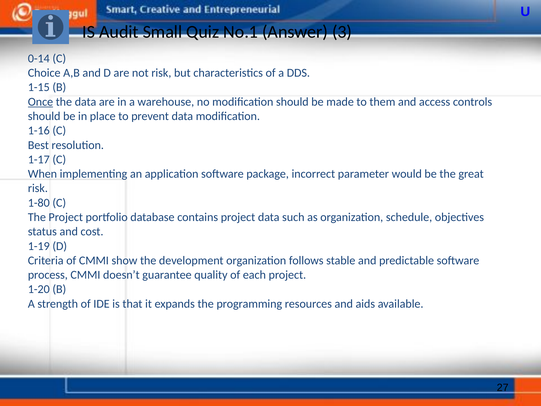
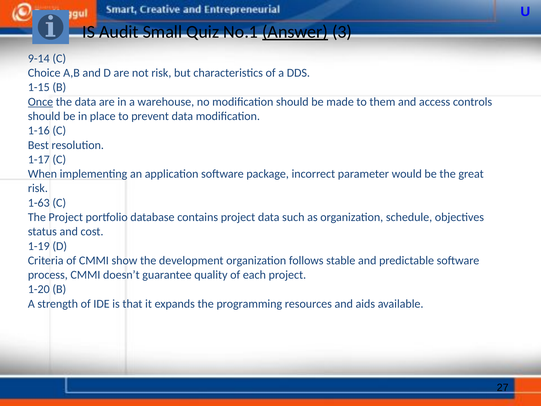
Answer underline: none -> present
0-14: 0-14 -> 9-14
1-80: 1-80 -> 1-63
